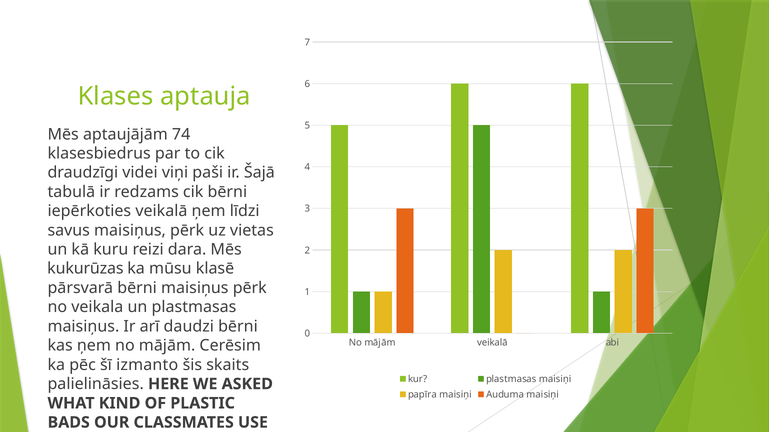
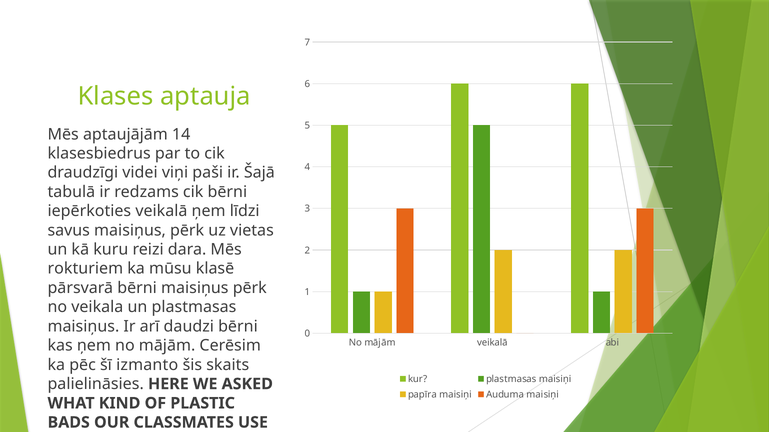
74: 74 -> 14
kukurūzas: kukurūzas -> rokturiem
